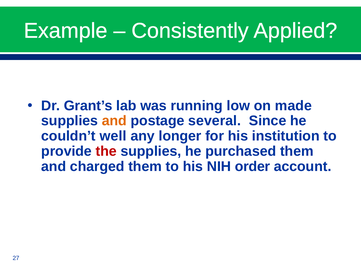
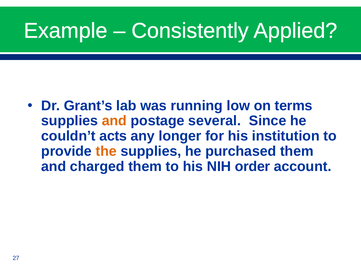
made: made -> terms
well: well -> acts
the colour: red -> orange
